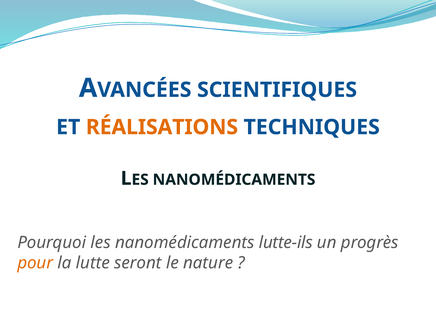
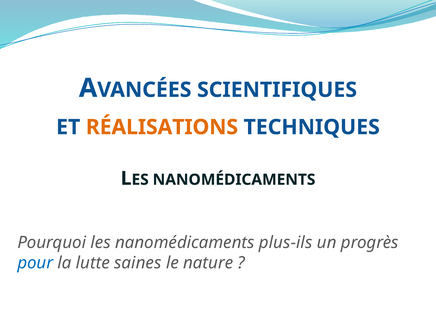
lutte-ils: lutte-ils -> plus-ils
pour colour: orange -> blue
seront: seront -> saines
